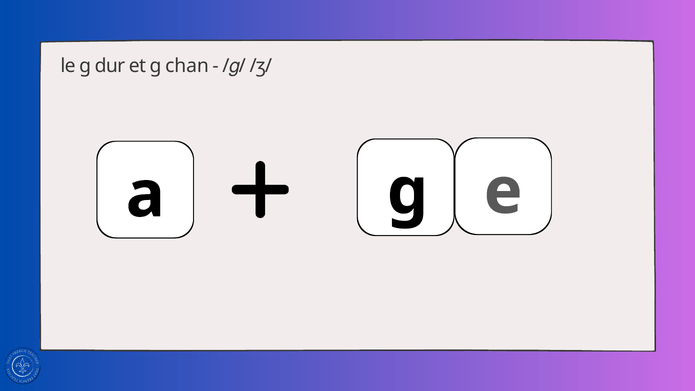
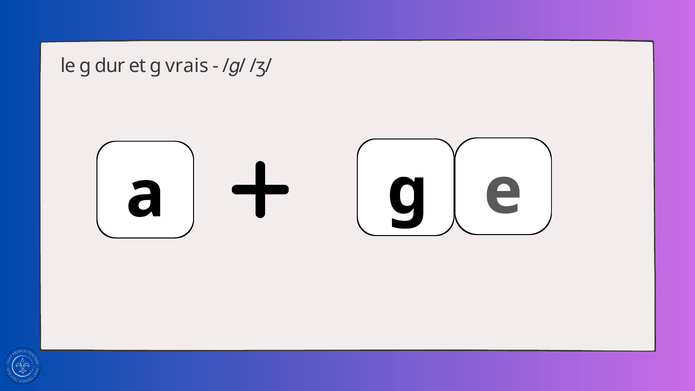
chan: chan -> vrais
